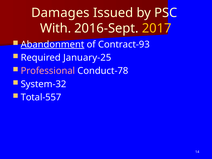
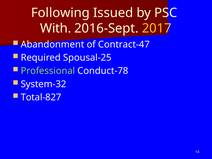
Damages: Damages -> Following
Abandonment underline: present -> none
Contract-93: Contract-93 -> Contract-47
January-25: January-25 -> Spousal-25
Professional colour: pink -> light green
Total-557: Total-557 -> Total-827
